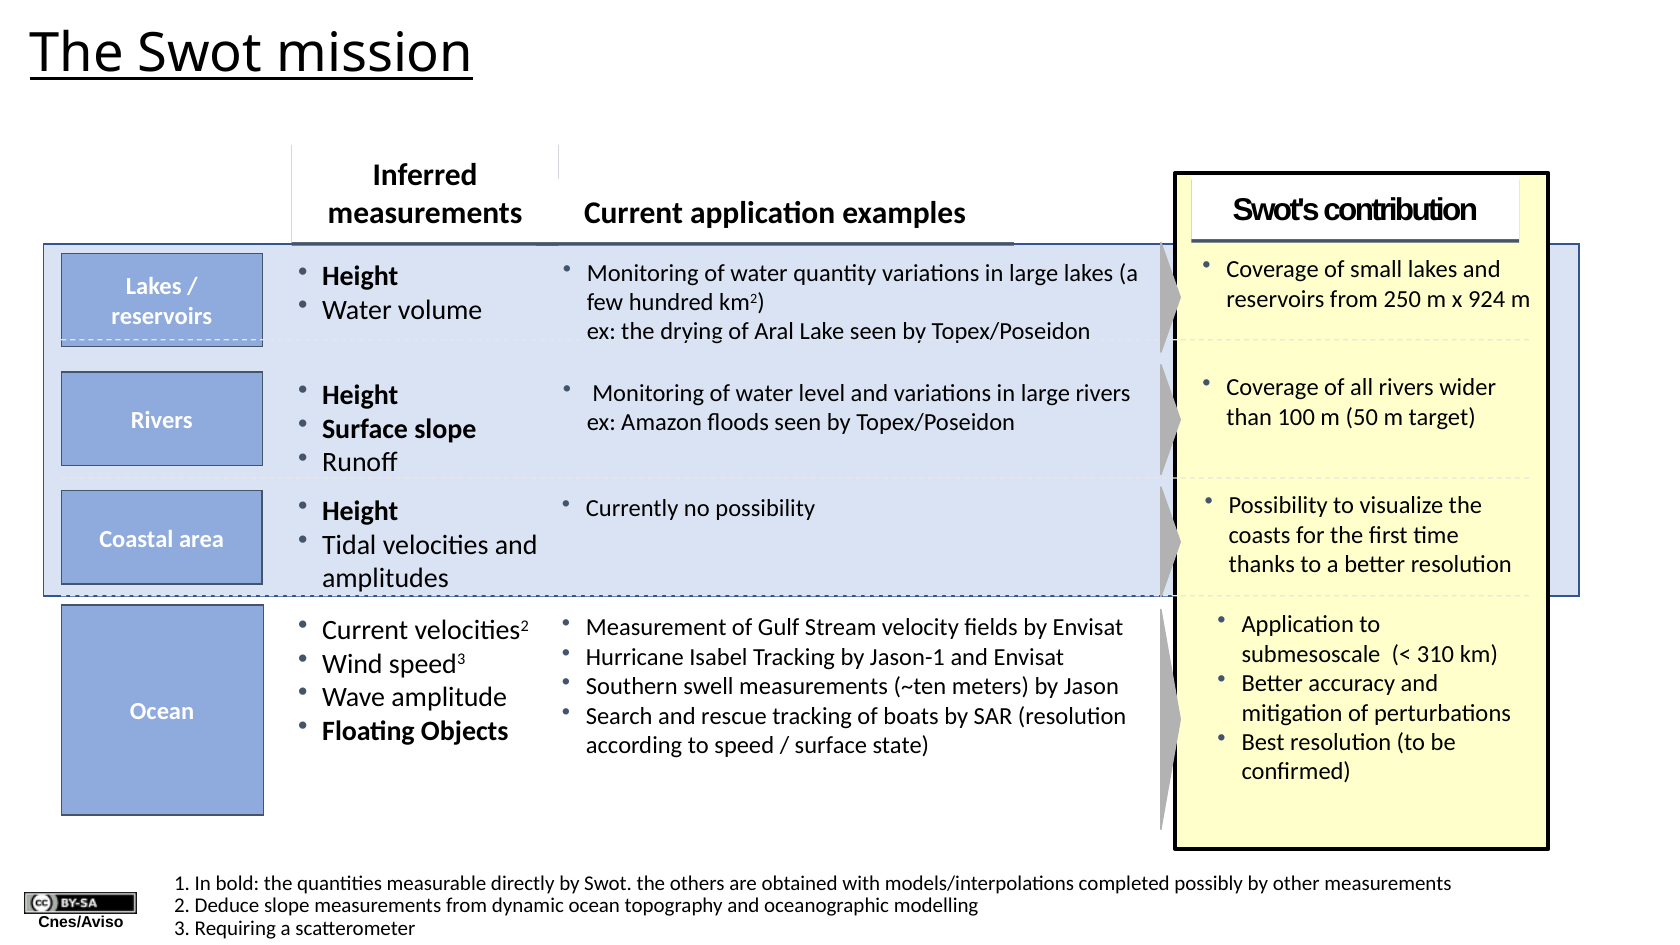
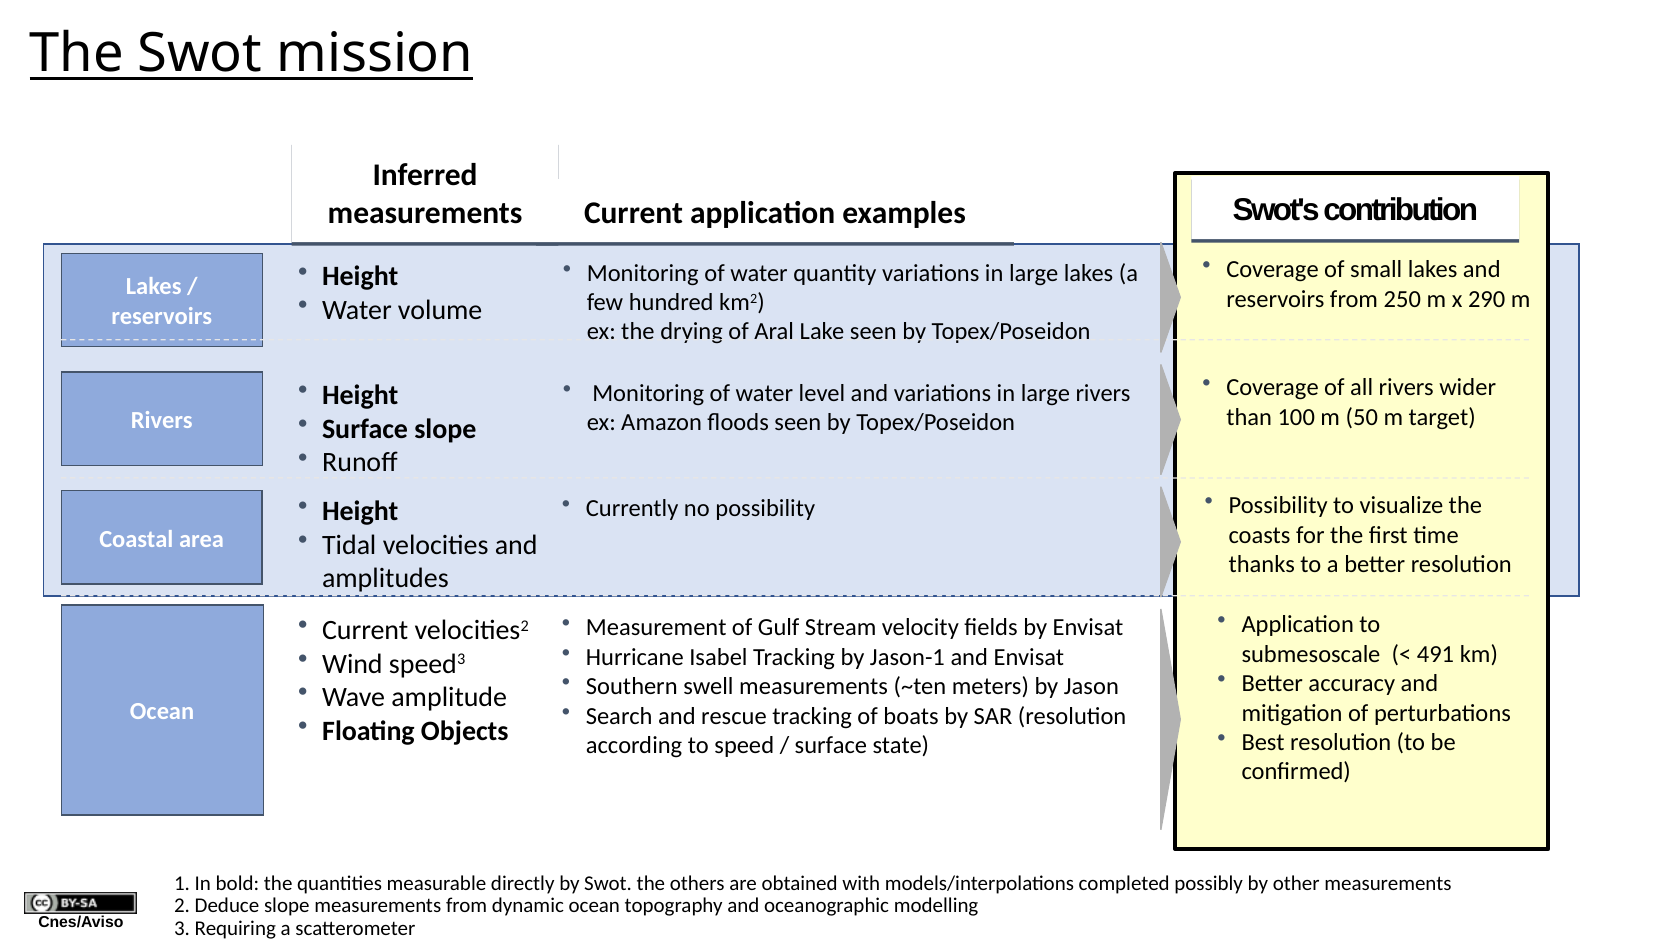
924: 924 -> 290
310: 310 -> 491
